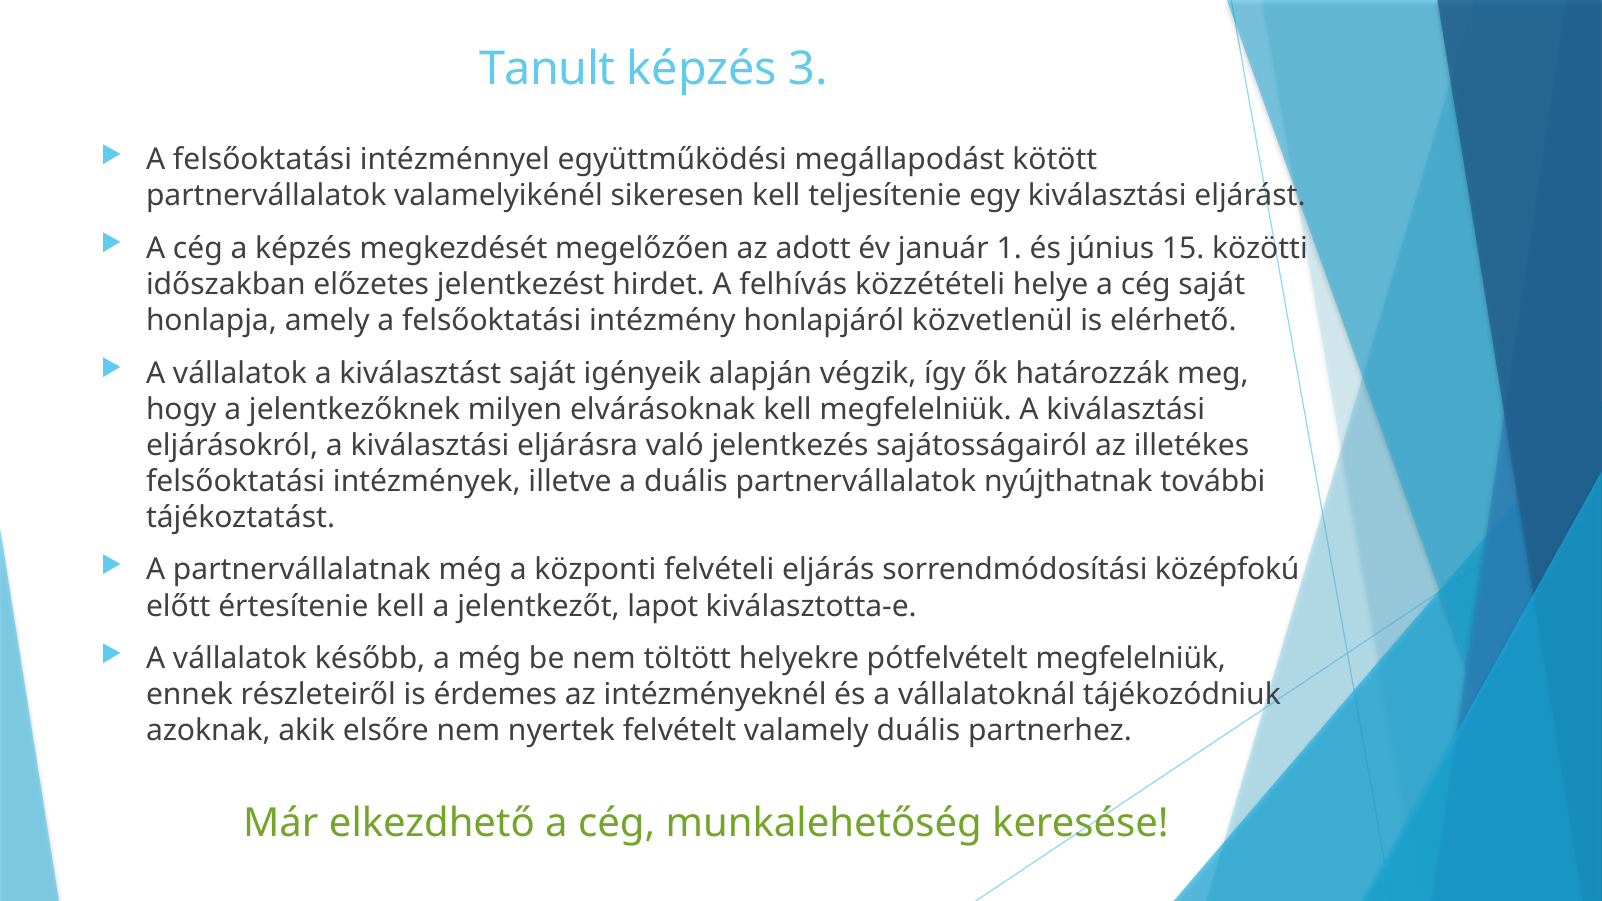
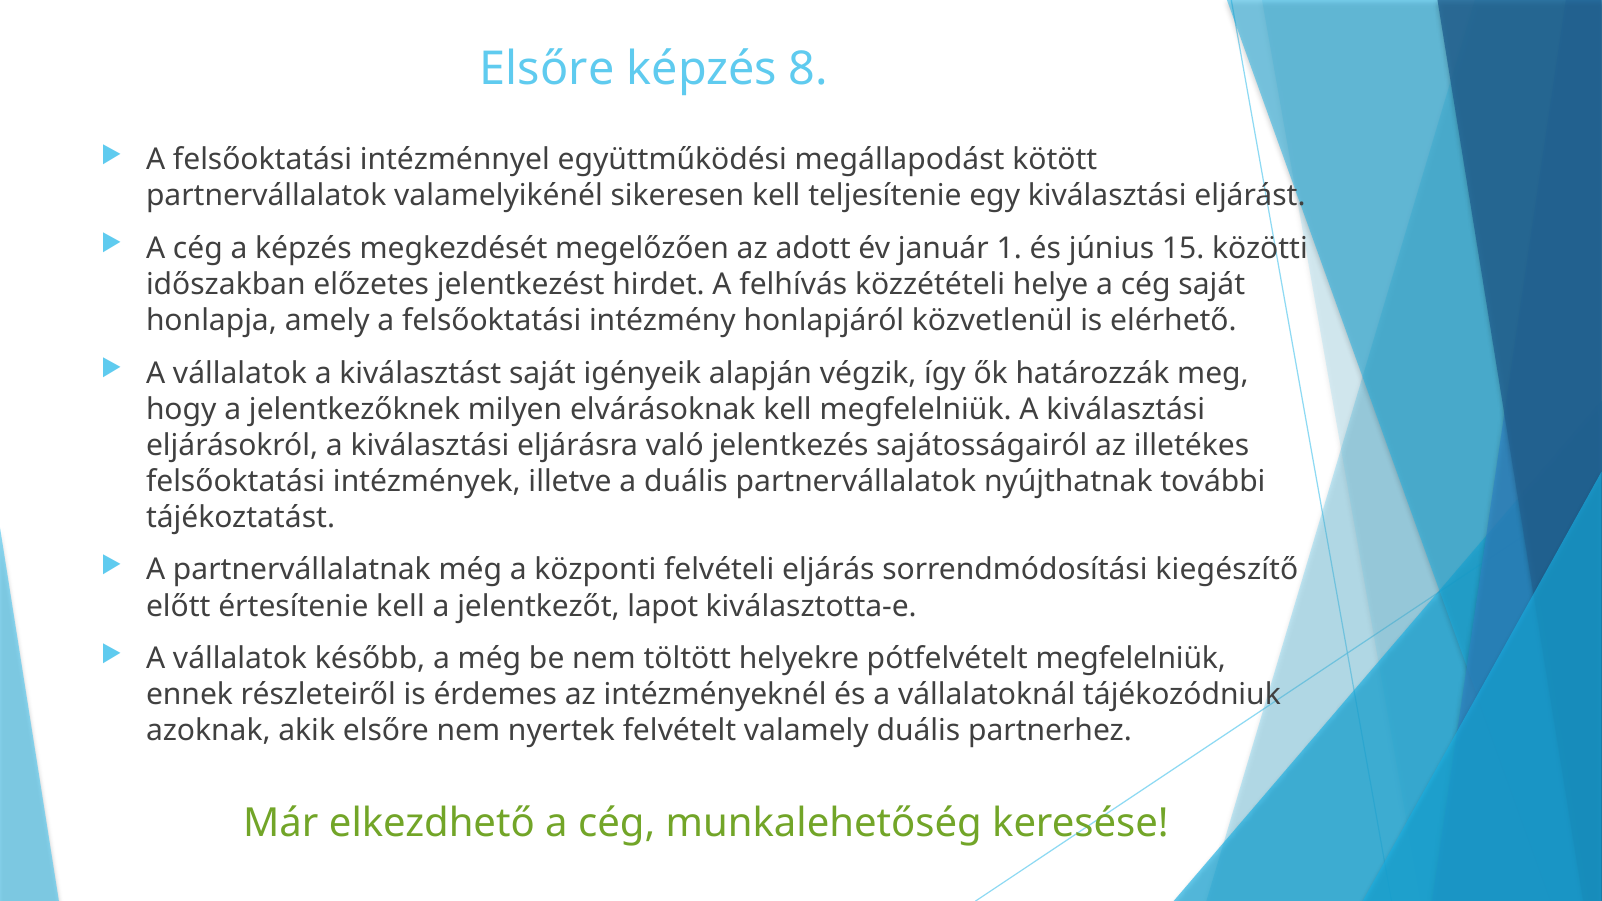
Tanult at (547, 69): Tanult -> Elsőre
3: 3 -> 8
középfokú: középfokú -> kiegészítő
